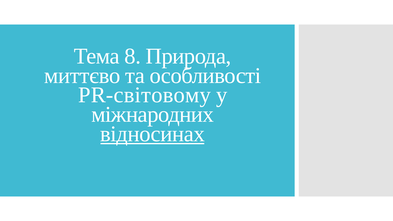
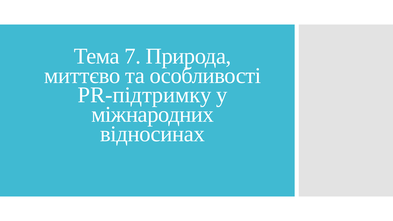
8: 8 -> 7
PR-світовому: PR-світовому -> PR-підтримку
відносинах underline: present -> none
